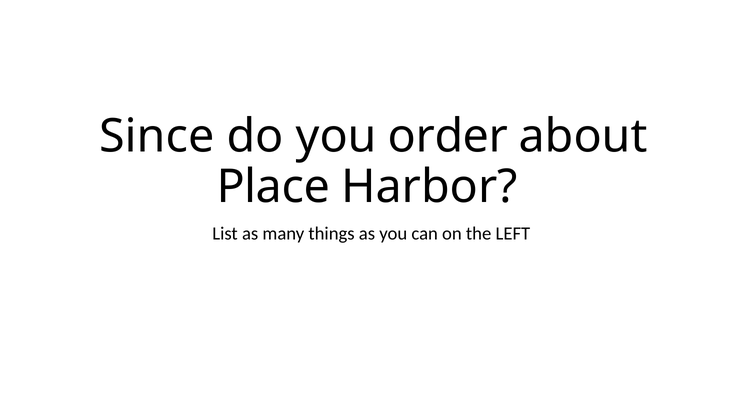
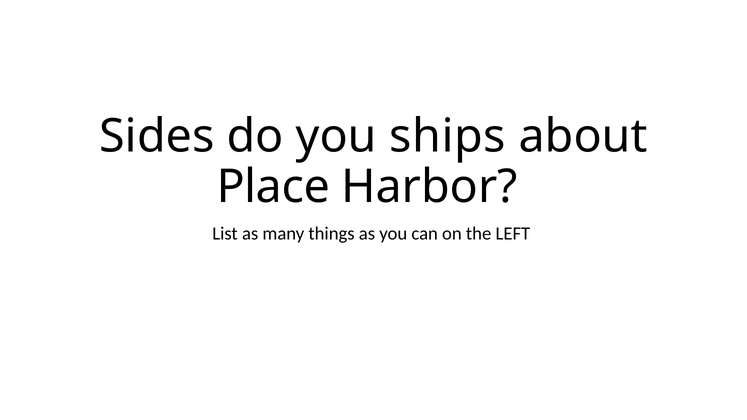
Since: Since -> Sides
order: order -> ships
